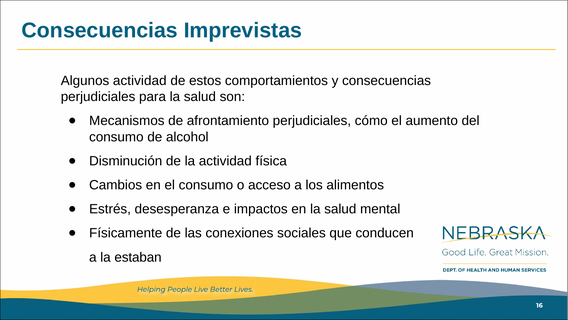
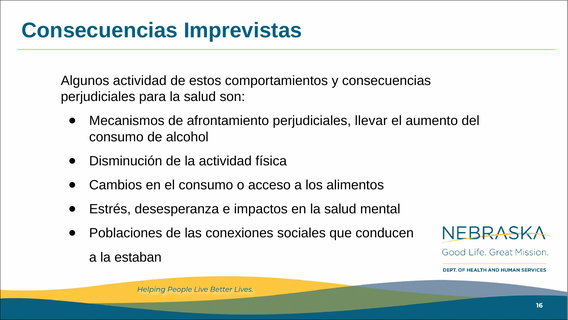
cómo: cómo -> llevar
Físicamente: Físicamente -> Poblaciones
